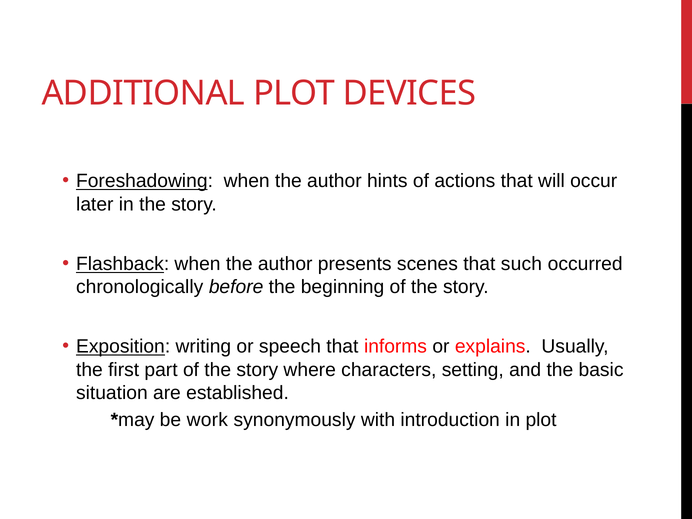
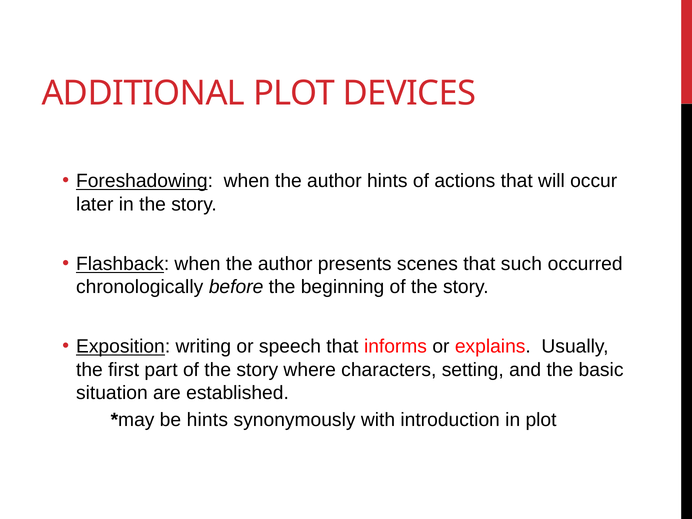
be work: work -> hints
